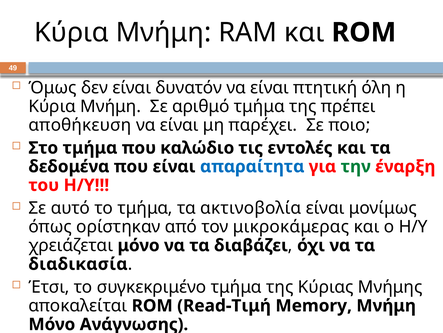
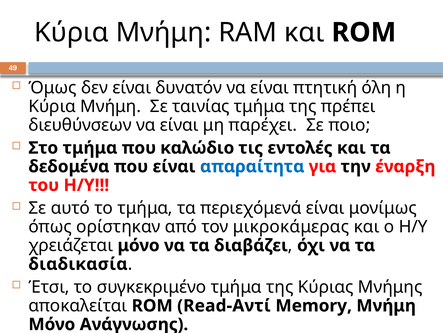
αριθμό: αριθμό -> ταινίας
αποθήκευση: αποθήκευση -> διευθύνσεων
την colour: green -> black
ακτινοβολία: ακτινοβολία -> περιεχόμενά
Read-Τιμή: Read-Τιμή -> Read-Αντί
